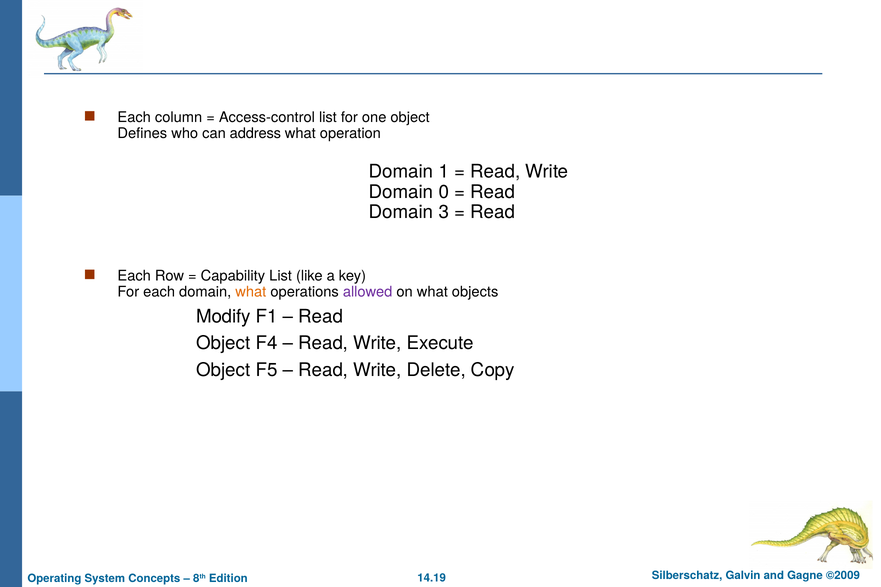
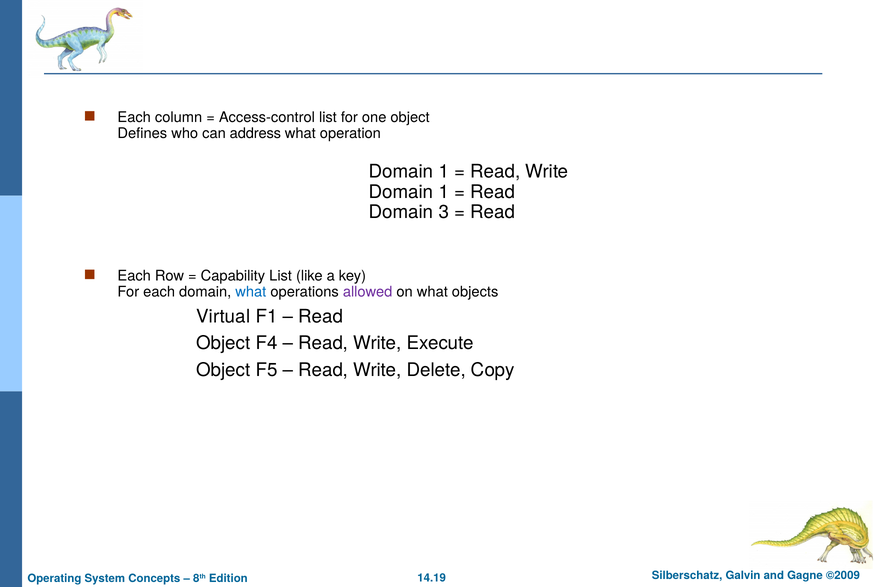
0 at (444, 192): 0 -> 1
what at (251, 292) colour: orange -> blue
Modify: Modify -> Virtual
